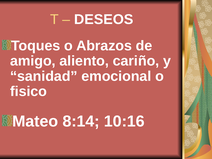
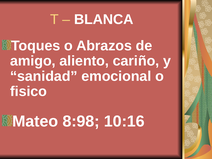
DESEOS: DESEOS -> BLANCA
8:14: 8:14 -> 8:98
